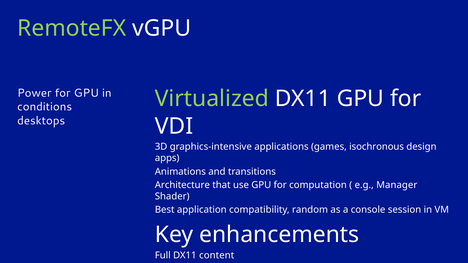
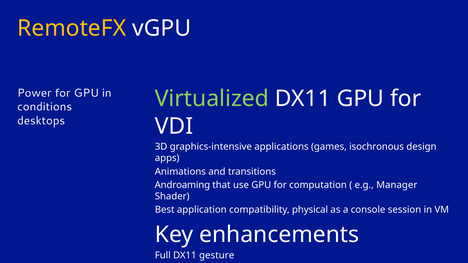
RemoteFX colour: light green -> yellow
Architecture: Architecture -> Androaming
random: random -> physical
content: content -> gesture
